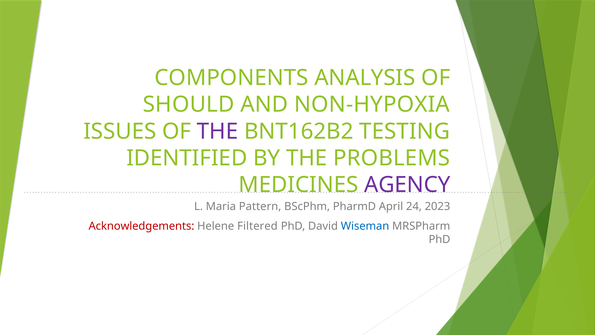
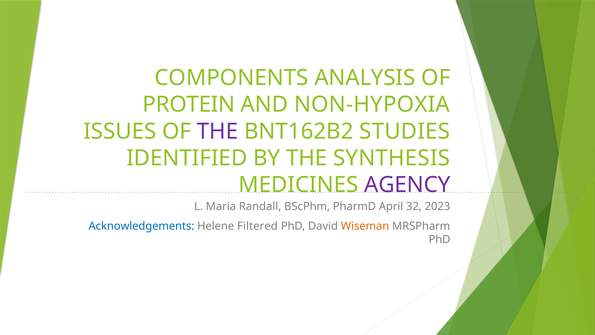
SHOULD: SHOULD -> PROTEIN
TESTING: TESTING -> STUDIES
PROBLEMS: PROBLEMS -> SYNTHESIS
Pattern: Pattern -> Randall
24: 24 -> 32
Acknowledgements colour: red -> blue
Wiseman colour: blue -> orange
